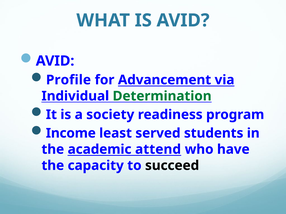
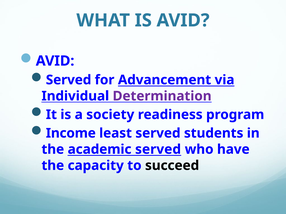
Profile at (68, 80): Profile -> Served
Determination colour: green -> purple
academic attend: attend -> served
